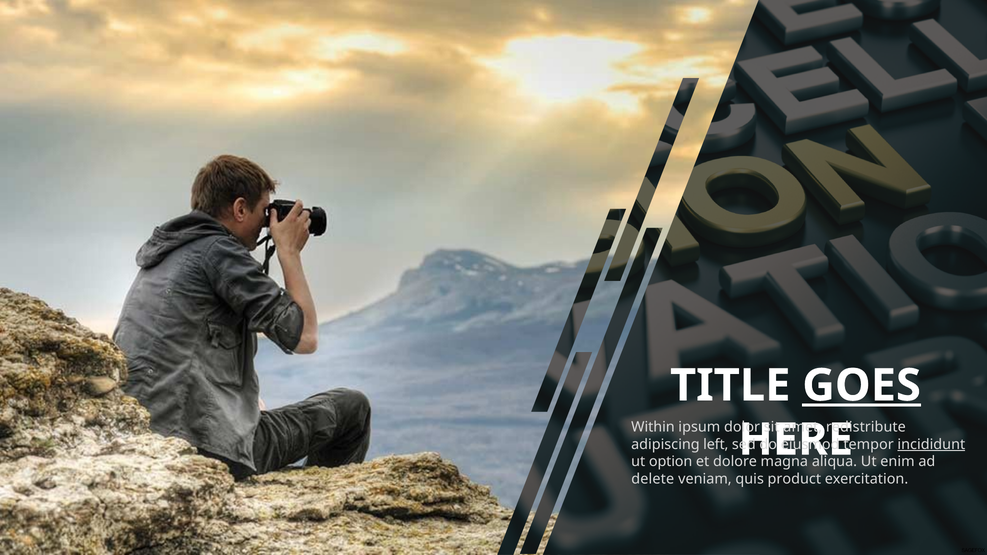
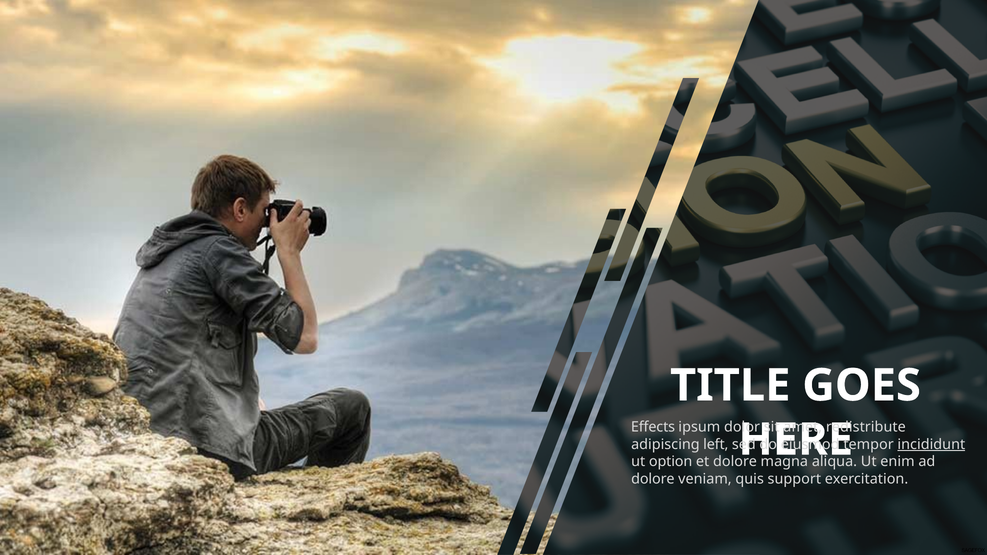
GOES underline: present -> none
Within: Within -> Effects
delete at (653, 479): delete -> dolore
product: product -> support
